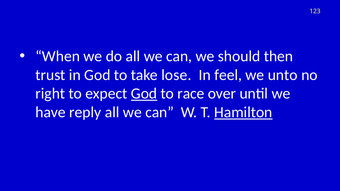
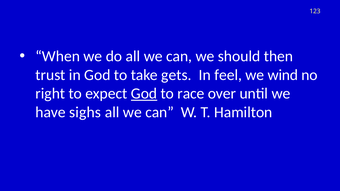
lose: lose -> gets
unto: unto -> wind
reply: reply -> sighs
Hamilton underline: present -> none
